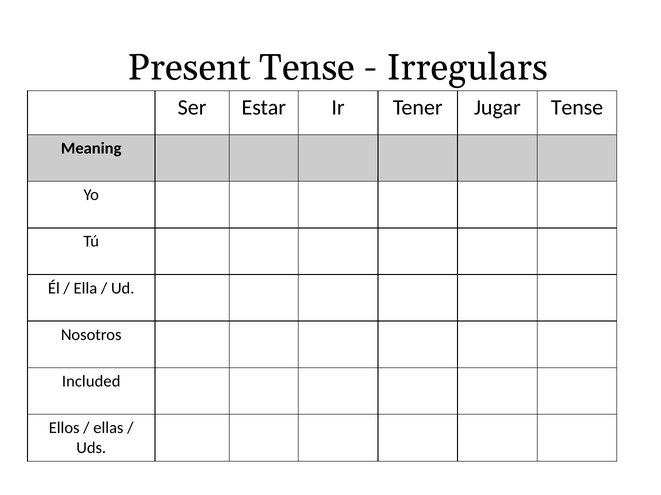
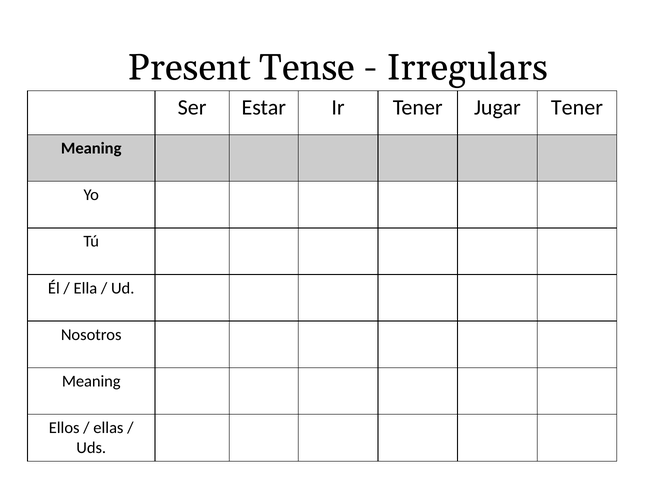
Jugar Tense: Tense -> Tener
Included at (91, 382): Included -> Meaning
